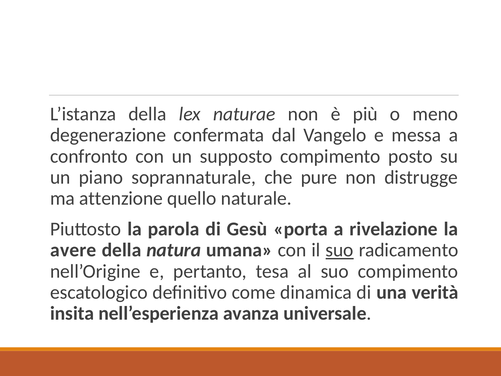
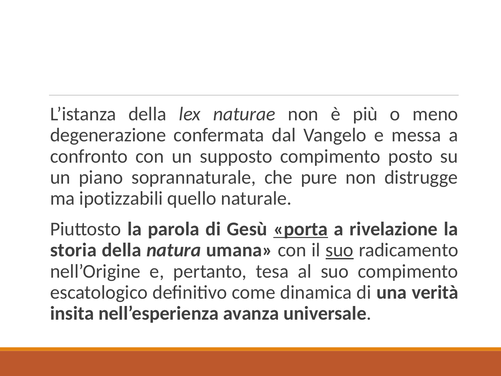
attenzione: attenzione -> ipotizzabili
porta underline: none -> present
avere: avere -> storia
